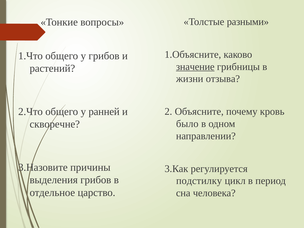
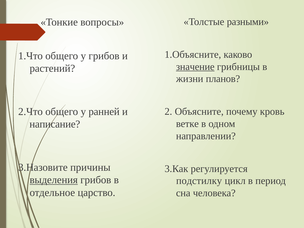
отзыва: отзыва -> планов
было: было -> ветке
скворечне: скворечне -> написание
выделения underline: none -> present
